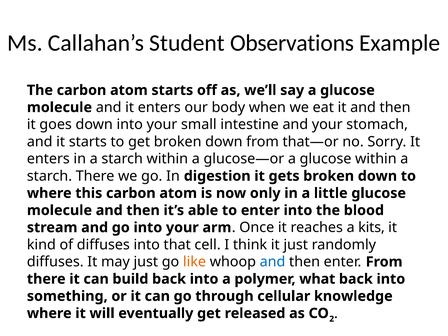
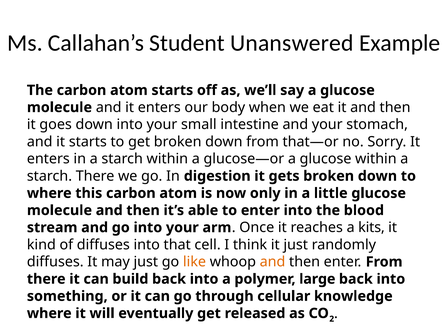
Observations: Observations -> Unanswered
and at (273, 262) colour: blue -> orange
what: what -> large
